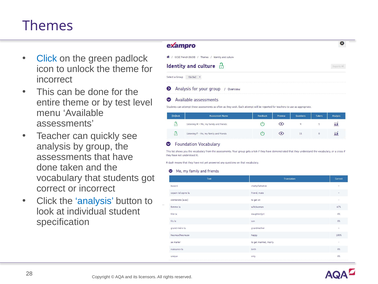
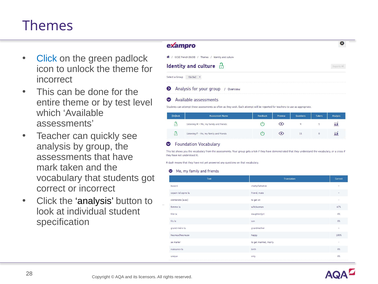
menu: menu -> which
done at (47, 167): done -> mark
analysis at (94, 201) colour: blue -> black
